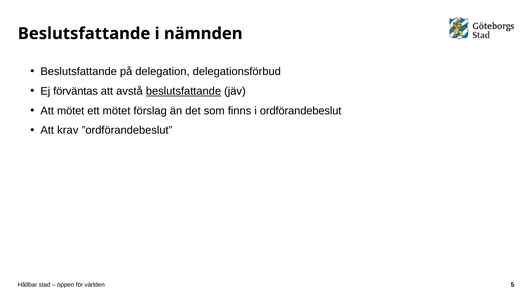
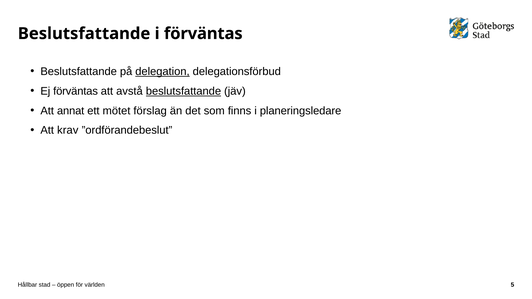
i nämnden: nämnden -> förväntas
delegation underline: none -> present
Att mötet: mötet -> annat
ordförandebeslut: ordförandebeslut -> planeringsledare
